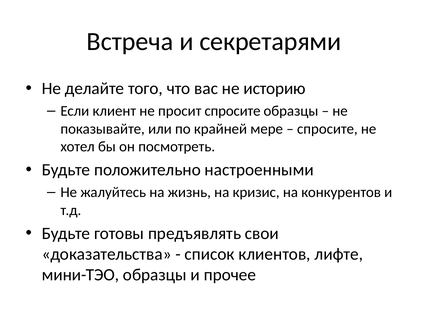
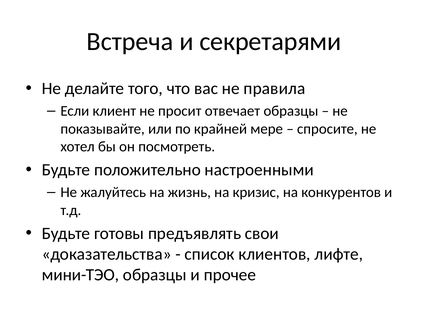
историю: историю -> правила
просит спросите: спросите -> отвечает
